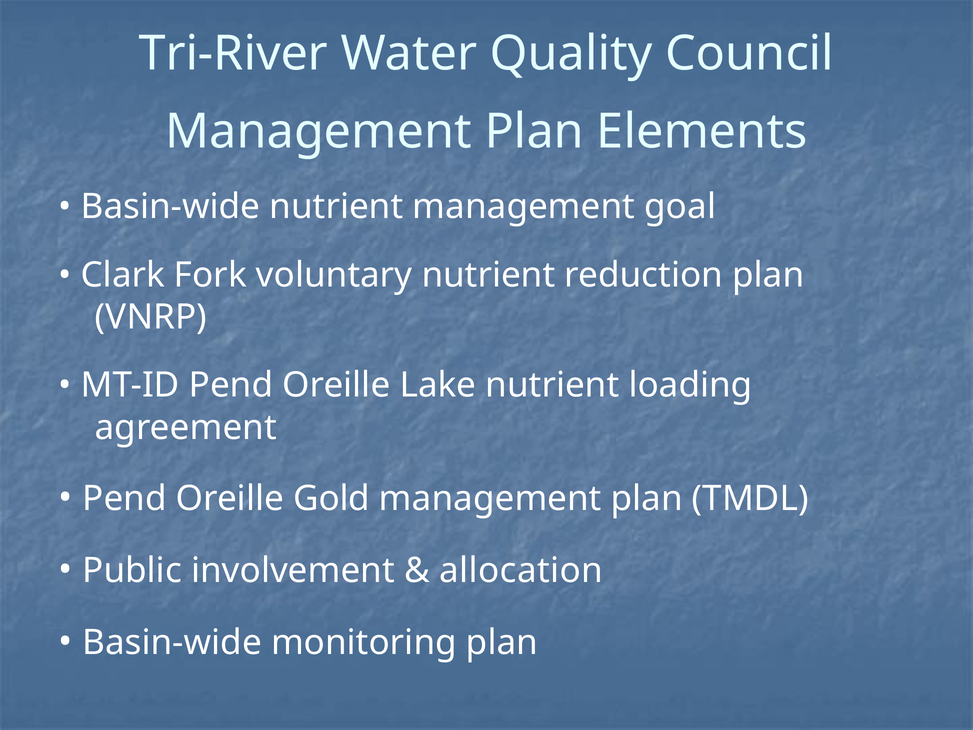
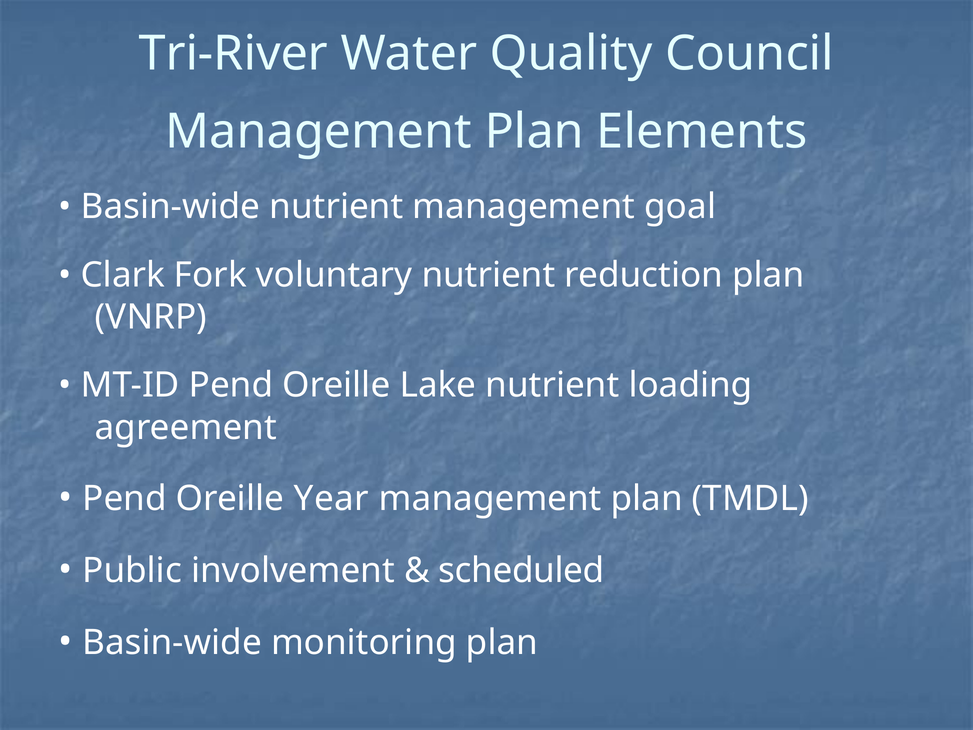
Gold: Gold -> Year
allocation: allocation -> scheduled
